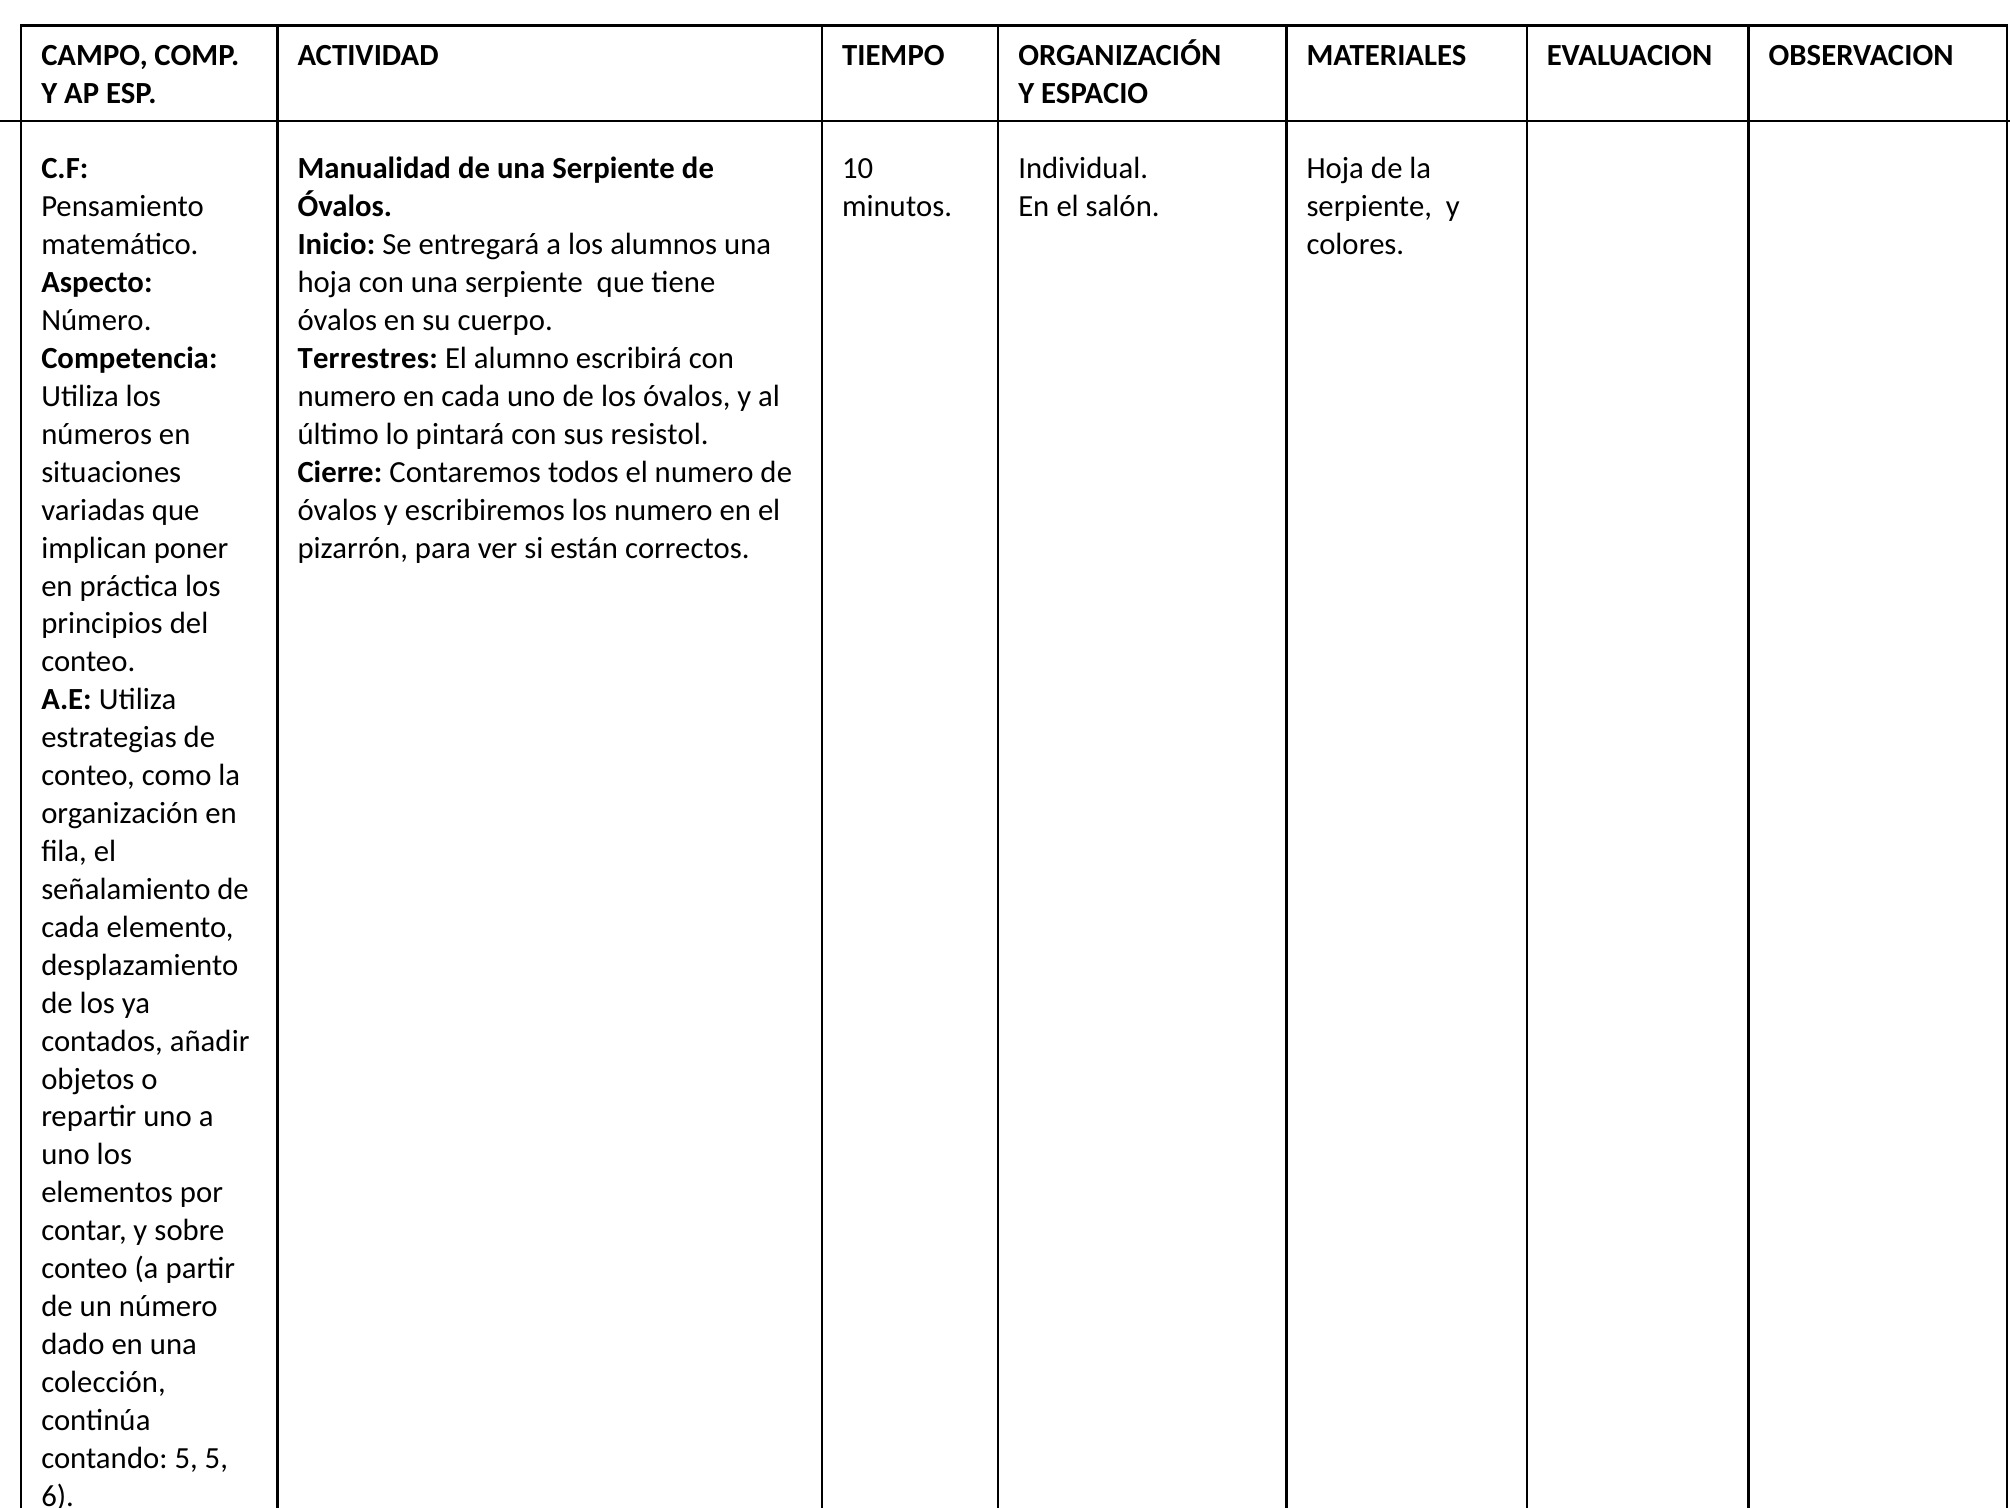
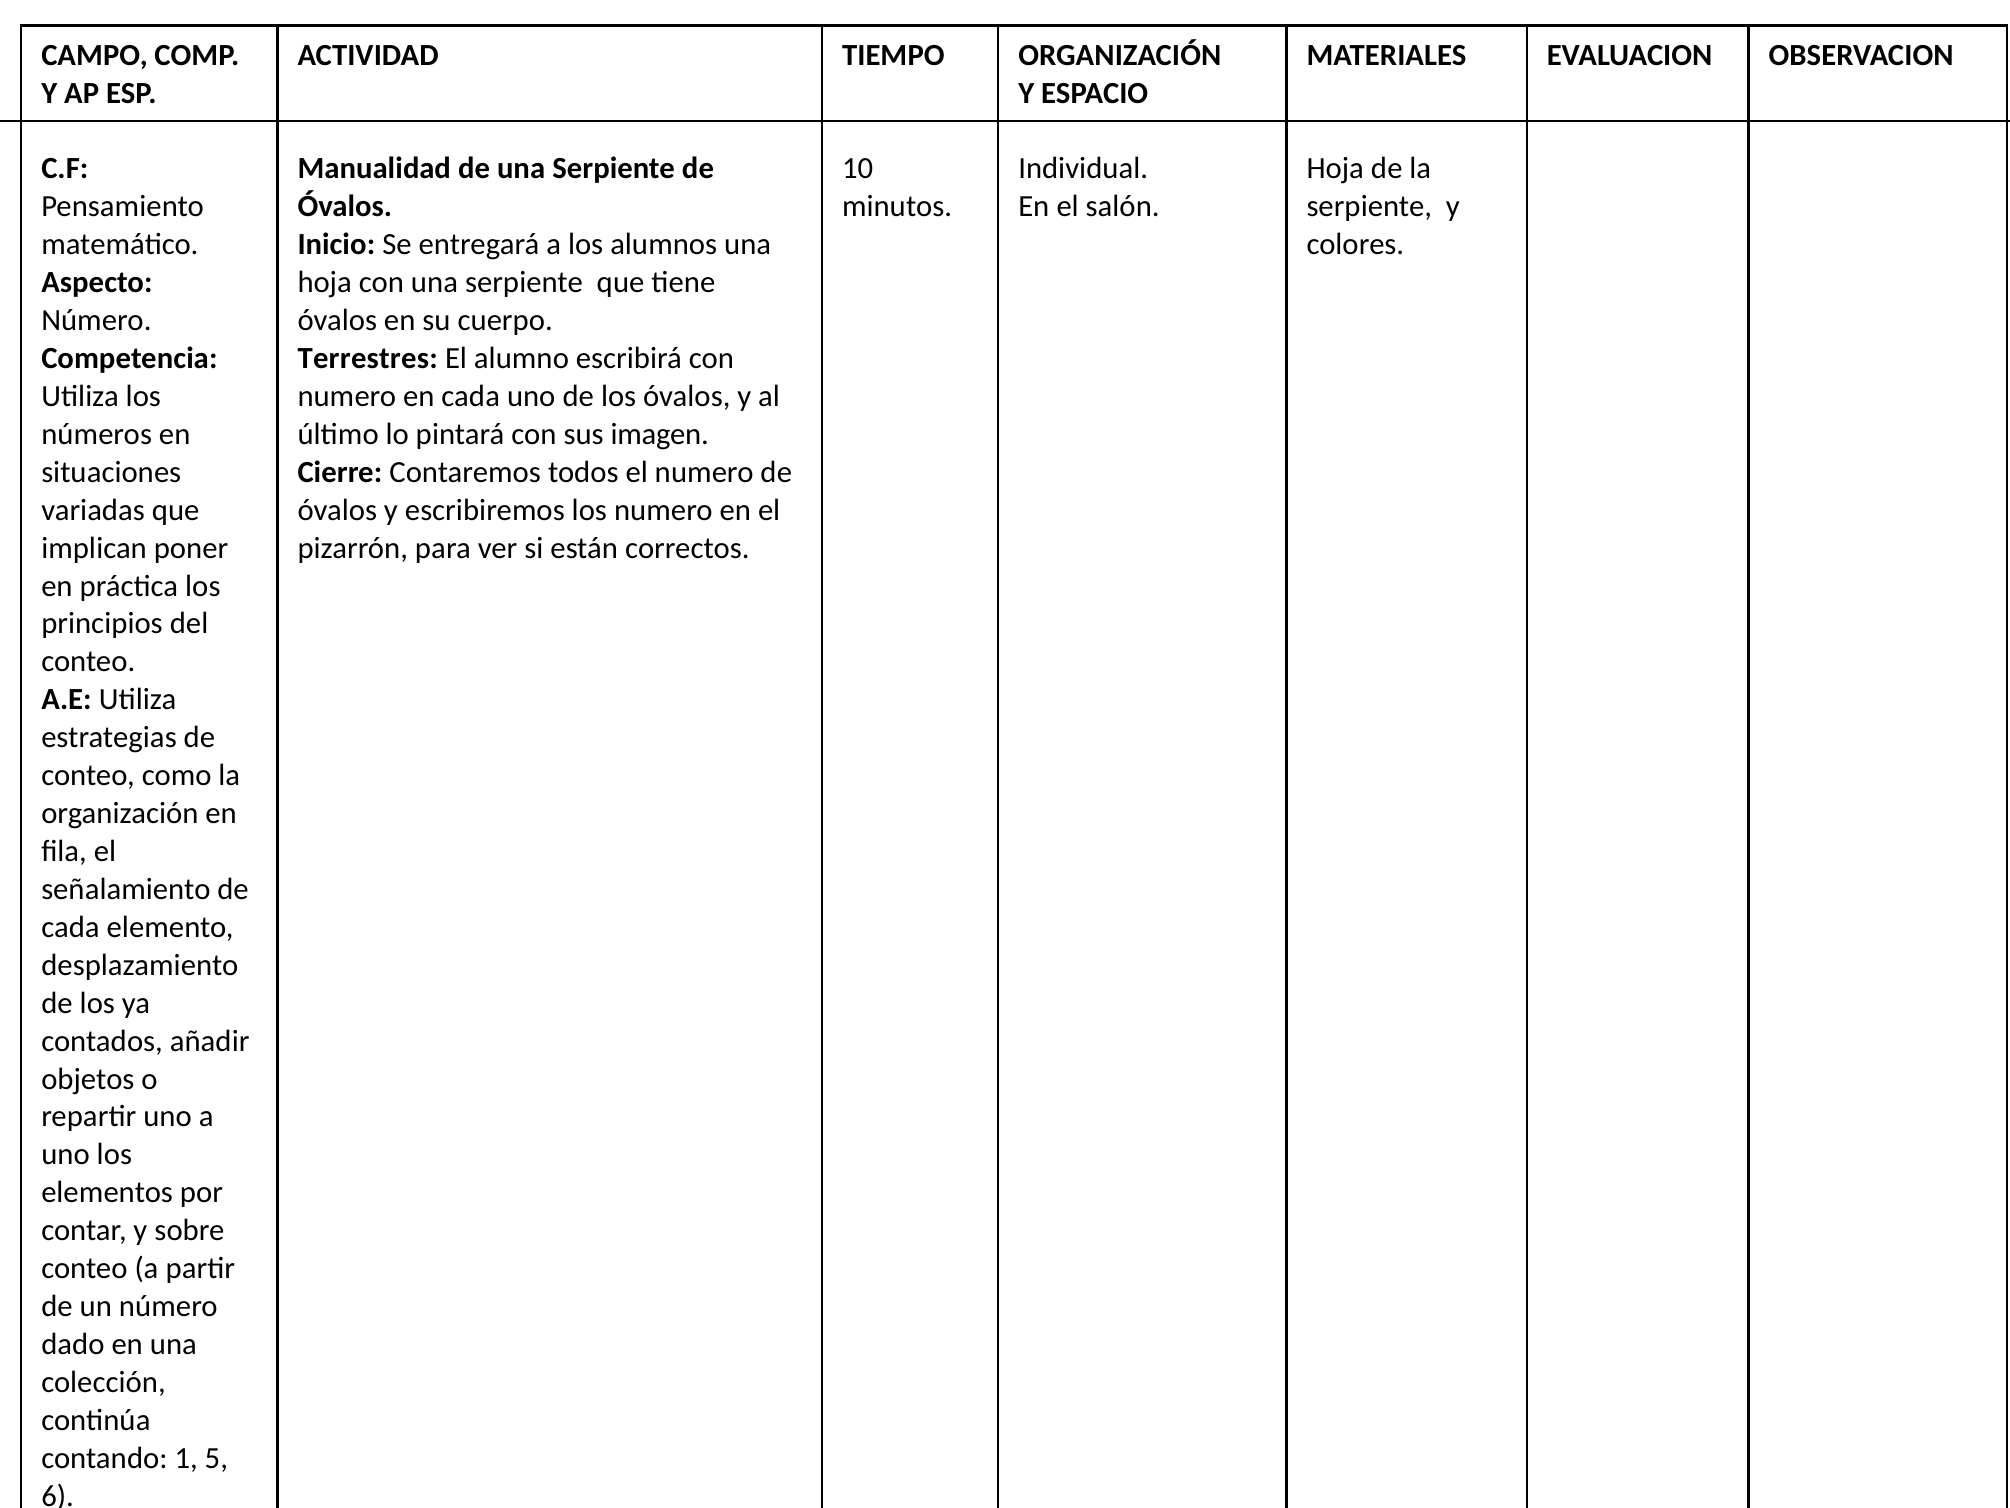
resistol: resistol -> imagen
contando 5: 5 -> 1
